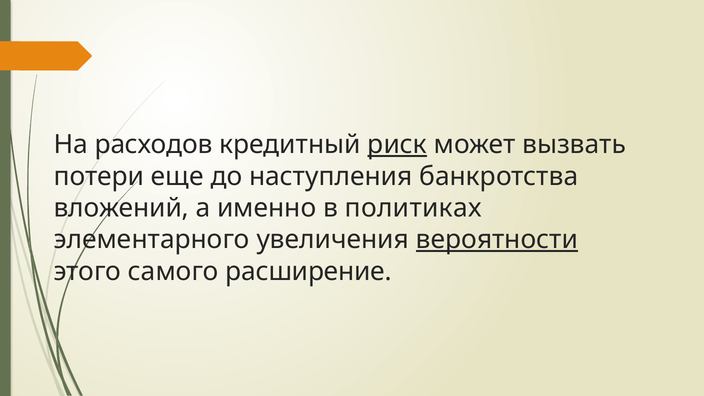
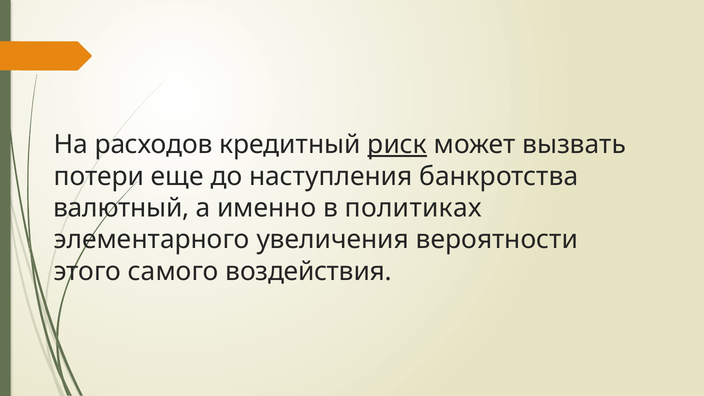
вложений: вложений -> валютный
вероятности underline: present -> none
расширение: расширение -> воздействия
